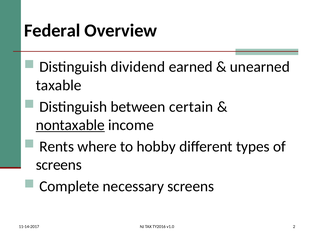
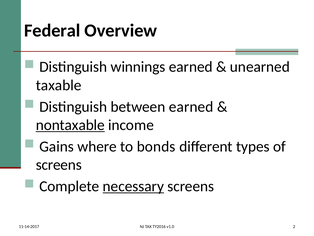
dividend: dividend -> winnings
between certain: certain -> earned
Rents: Rents -> Gains
hobby: hobby -> bonds
necessary underline: none -> present
